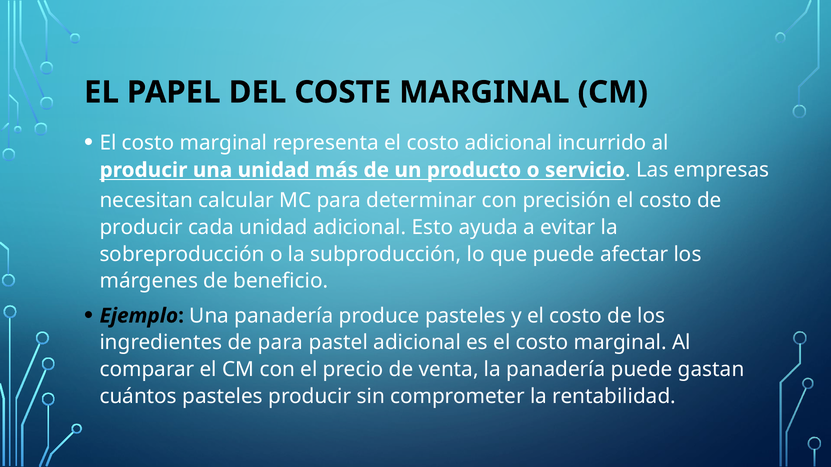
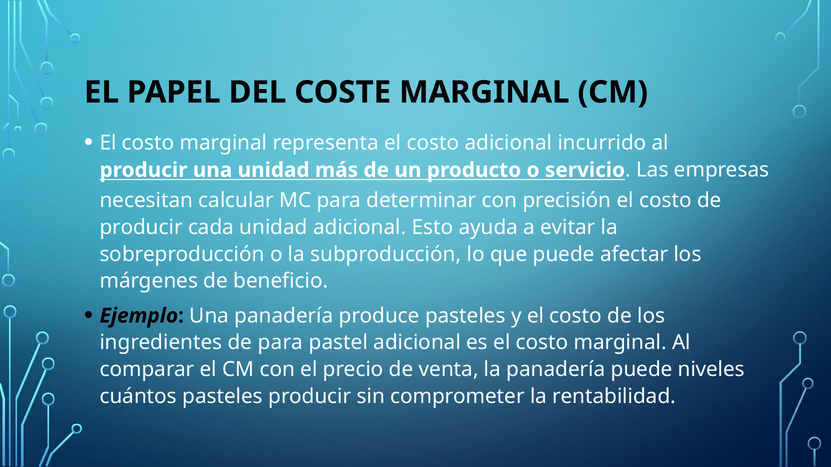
gastan: gastan -> niveles
